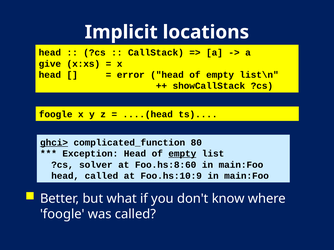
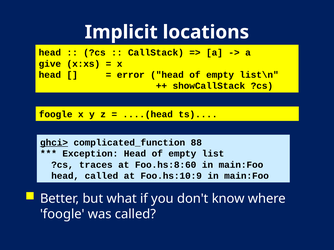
80: 80 -> 88
empty at (182, 154) underline: present -> none
solver: solver -> traces
